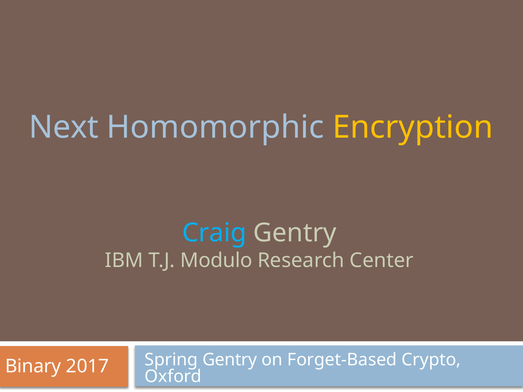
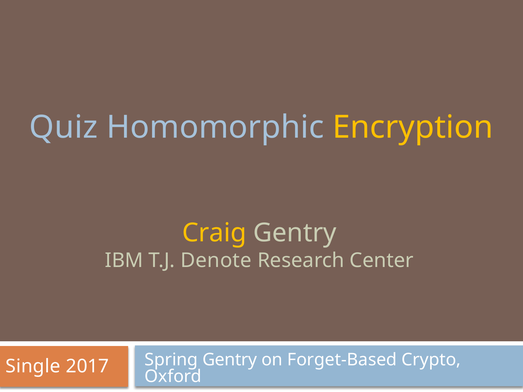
Next: Next -> Quiz
Craig colour: light blue -> yellow
Modulo: Modulo -> Denote
Binary: Binary -> Single
